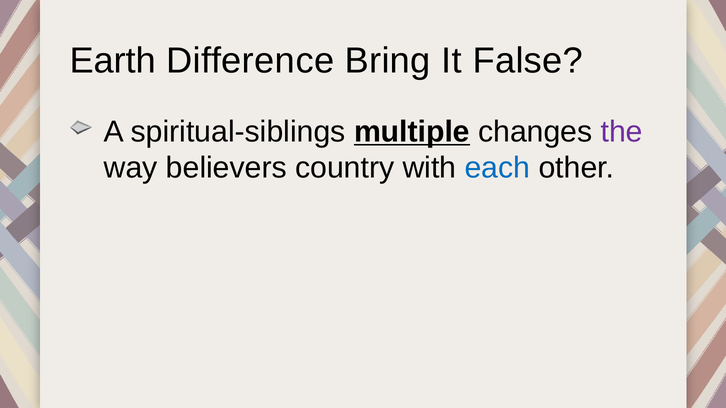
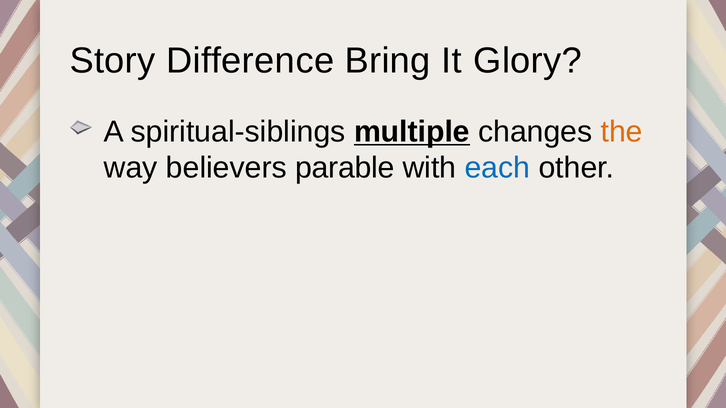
Earth: Earth -> Story
False: False -> Glory
the colour: purple -> orange
country: country -> parable
